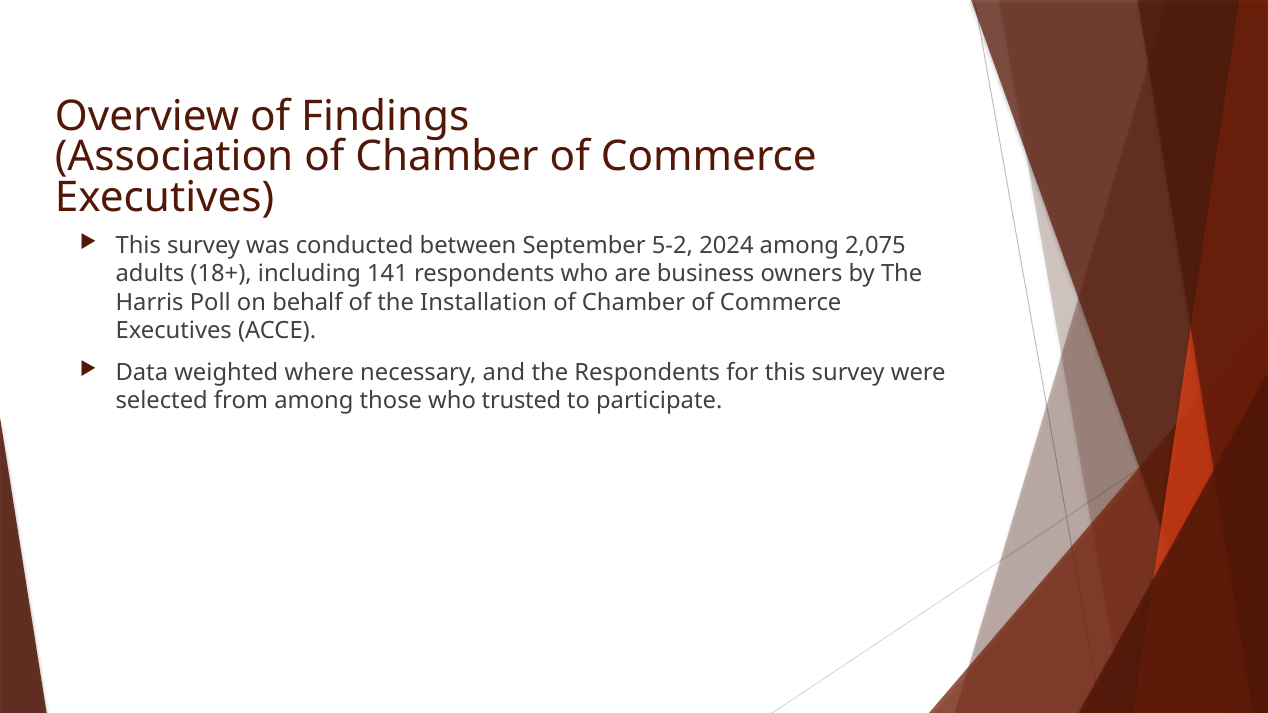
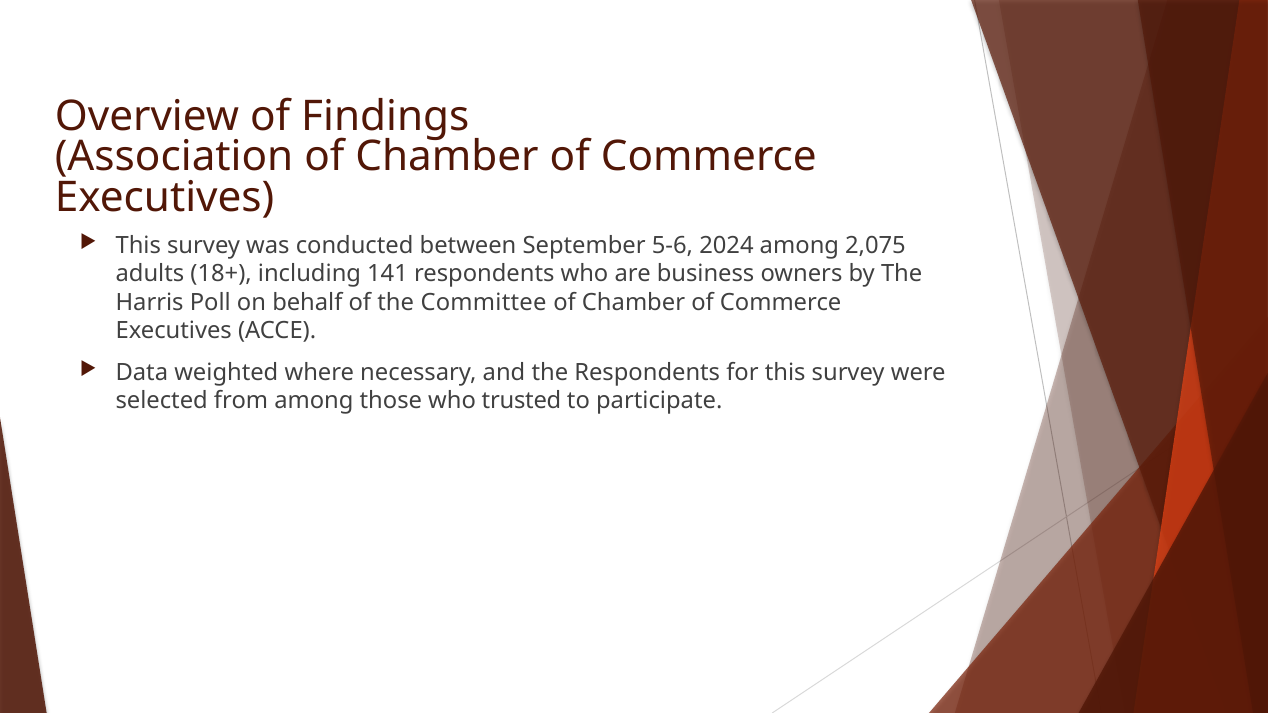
5-2: 5-2 -> 5-6
Installation: Installation -> Committee
